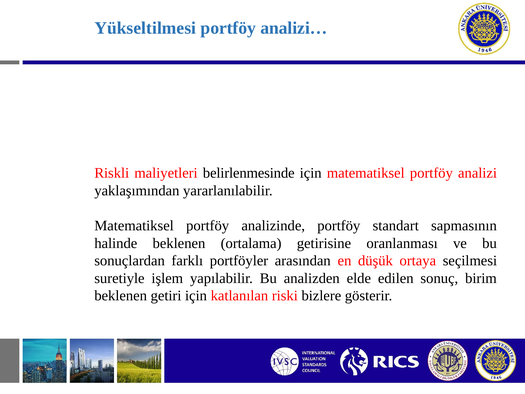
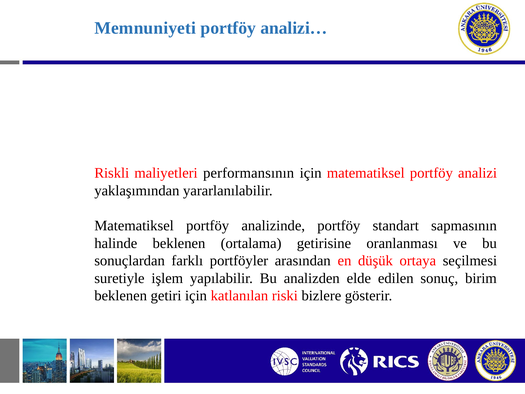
Yükseltilmesi: Yükseltilmesi -> Memnuniyeti
belirlenmesinde: belirlenmesinde -> performansının
